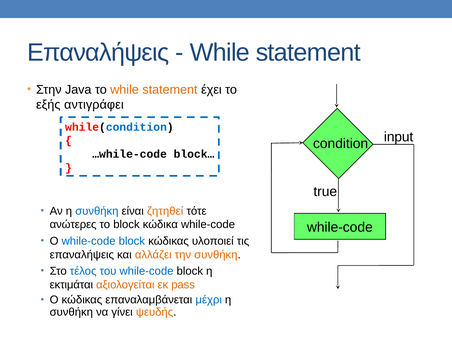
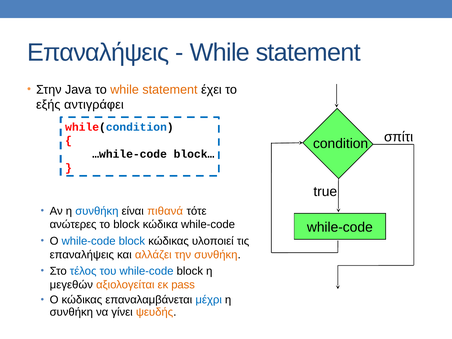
input: input -> σπίτι
ζητηθεί: ζητηθεί -> πιθανά
εκτιμάται: εκτιμάται -> μεγεθών
